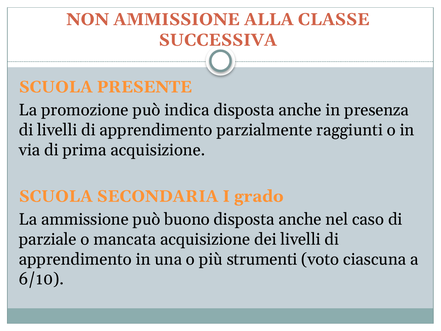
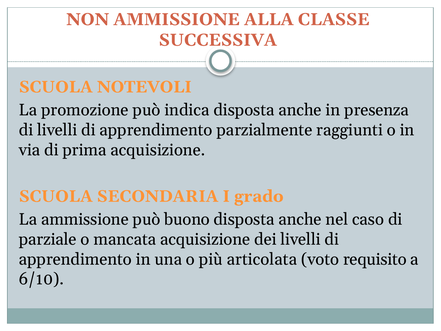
PRESENTE: PRESENTE -> NOTEVOLI
strumenti: strumenti -> articolata
ciascuna: ciascuna -> requisito
